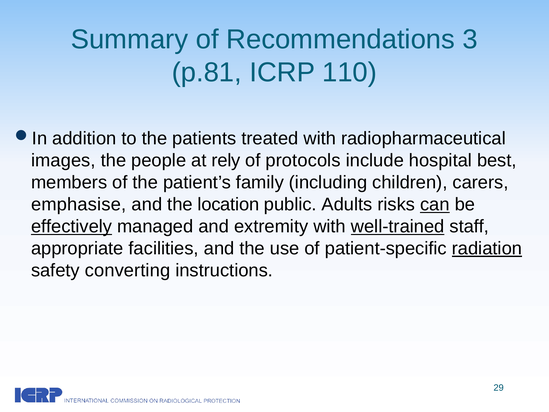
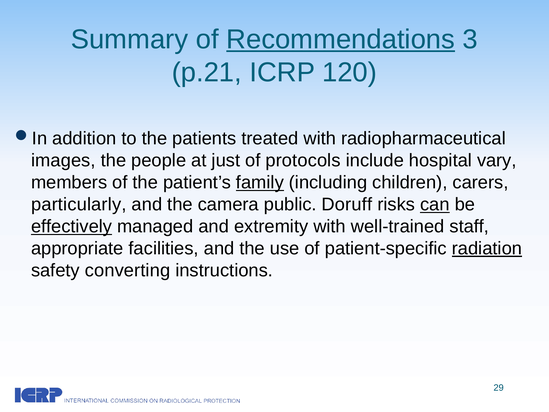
Recommendations underline: none -> present
p.81: p.81 -> p.21
110: 110 -> 120
rely: rely -> just
best: best -> vary
family underline: none -> present
emphasise: emphasise -> particularly
location: location -> camera
Adults: Adults -> Doruff
well-trained underline: present -> none
